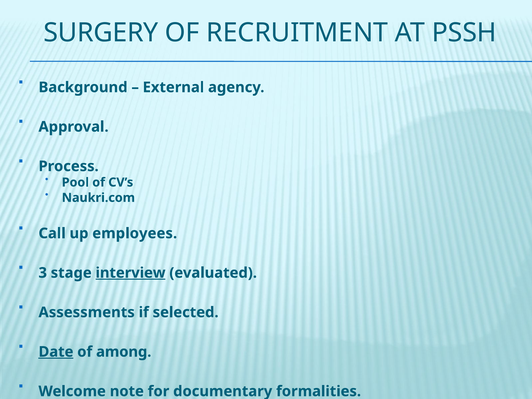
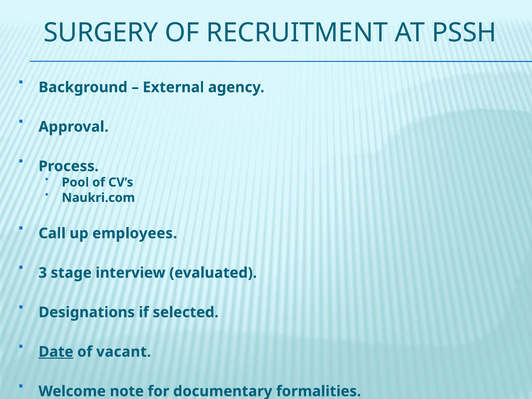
interview underline: present -> none
Assessments: Assessments -> Designations
among: among -> vacant
